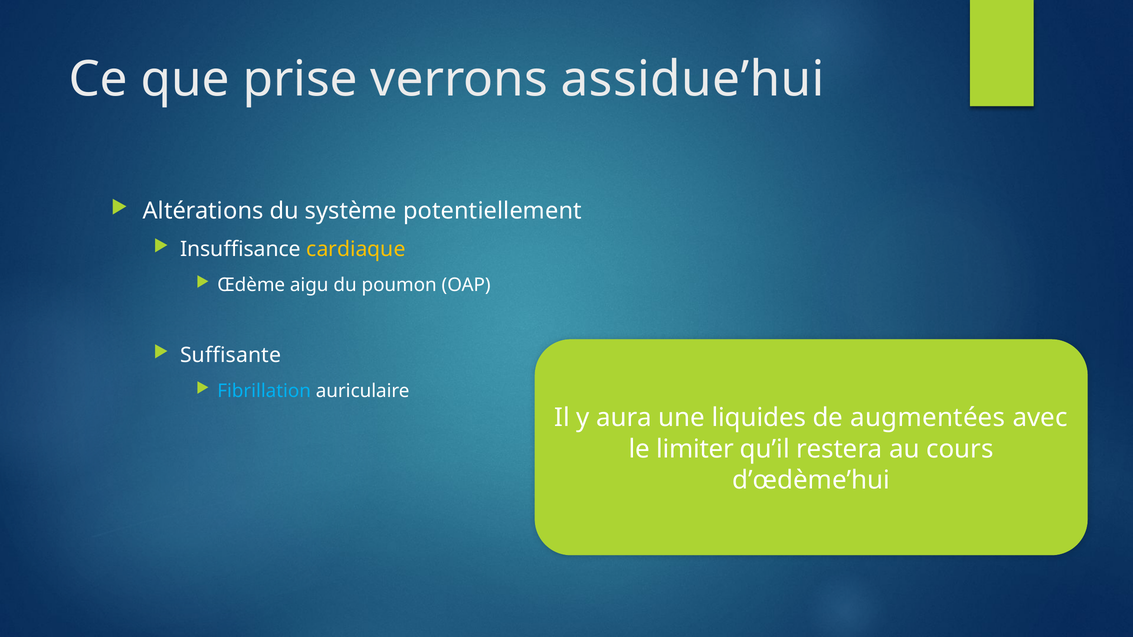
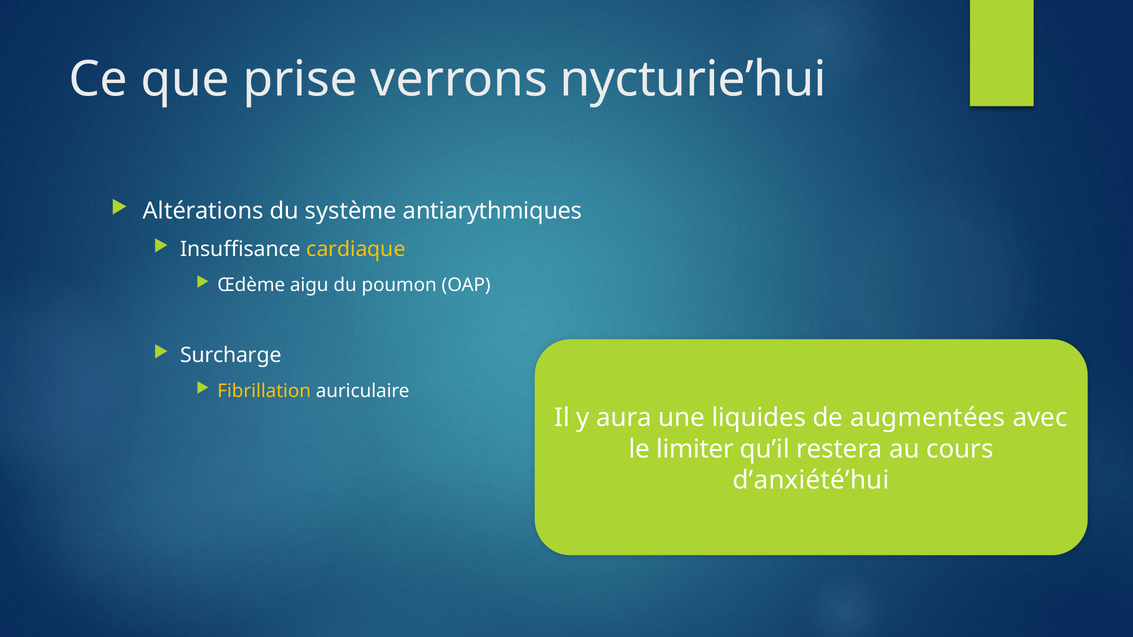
assidue’hui: assidue’hui -> nycturie’hui
potentiellement: potentiellement -> antiarythmiques
Suffisante: Suffisante -> Surcharge
Fibrillation colour: light blue -> yellow
d’œdème’hui: d’œdème’hui -> d’anxiété’hui
